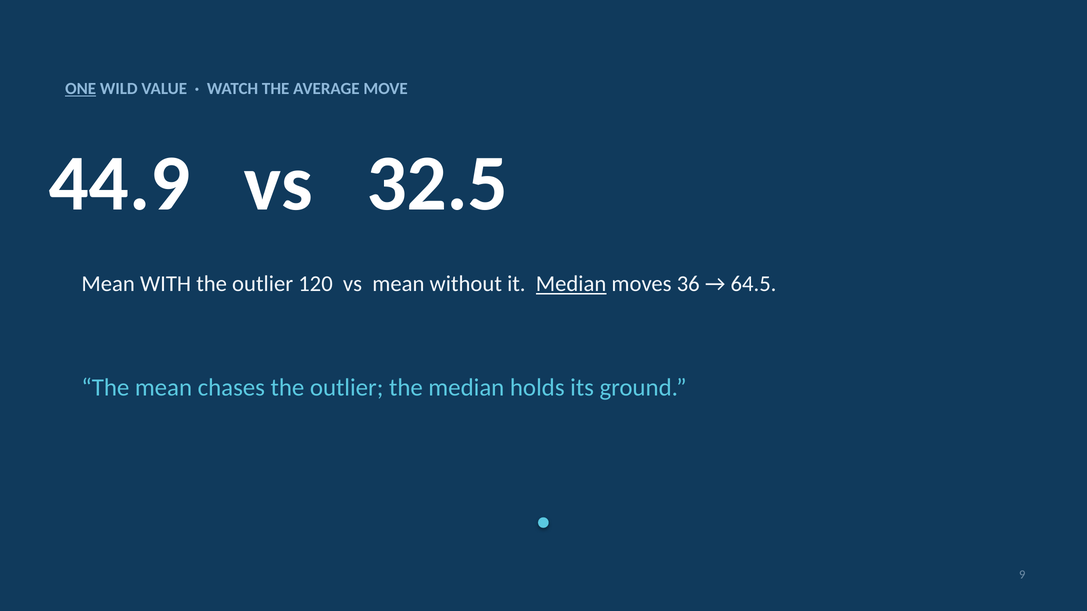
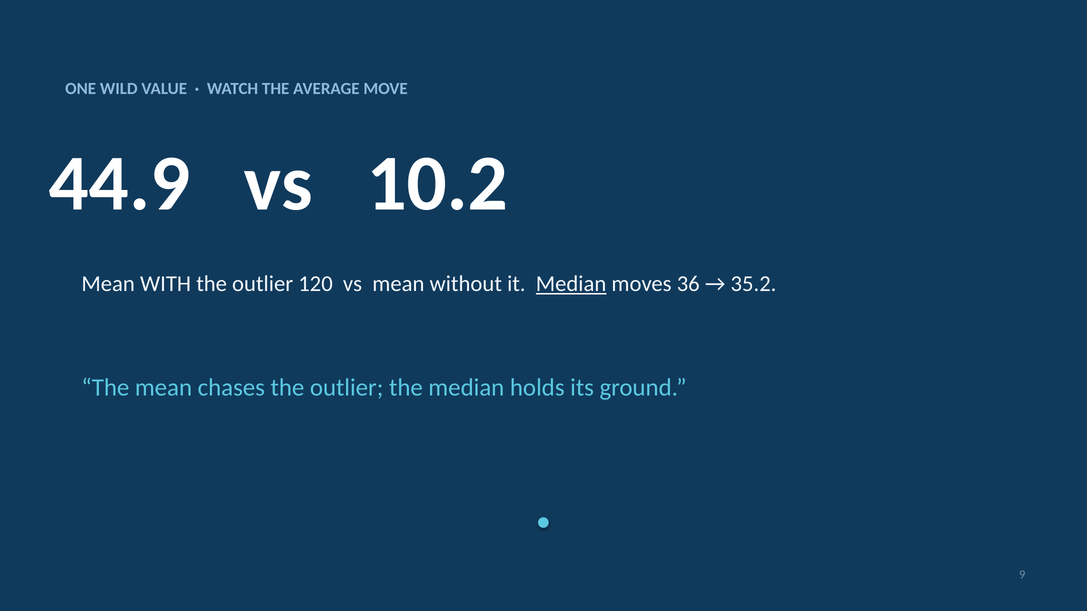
ONE underline: present -> none
32.5: 32.5 -> 10.2
64.5: 64.5 -> 35.2
